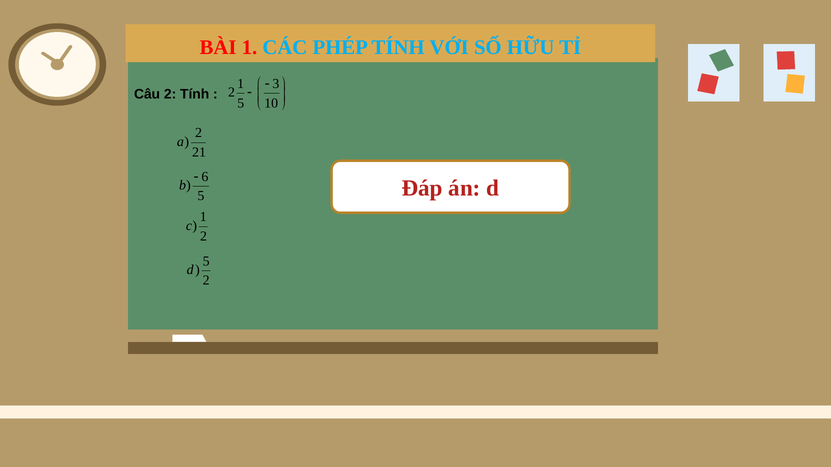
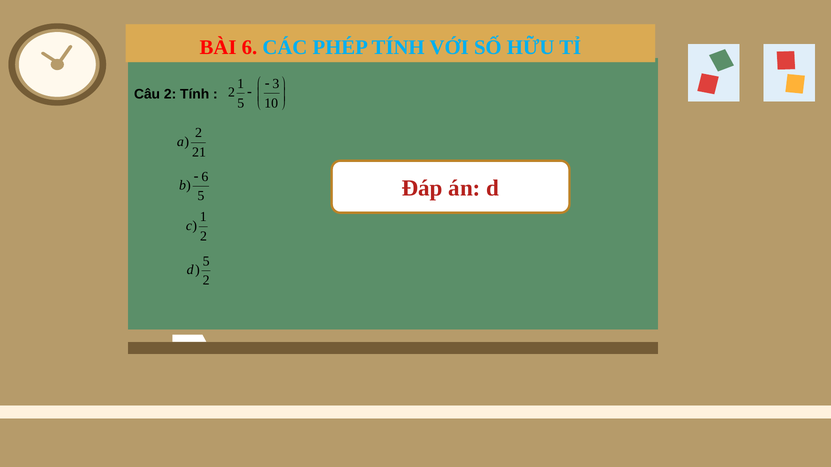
BÀI 1: 1 -> 6
